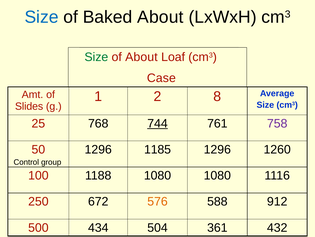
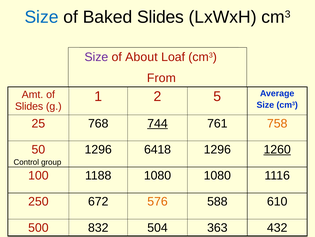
Baked About: About -> Slides
Size at (96, 57) colour: green -> purple
Case: Case -> From
8: 8 -> 5
758 colour: purple -> orange
1185: 1185 -> 6418
1260 underline: none -> present
912: 912 -> 610
434: 434 -> 832
361: 361 -> 363
